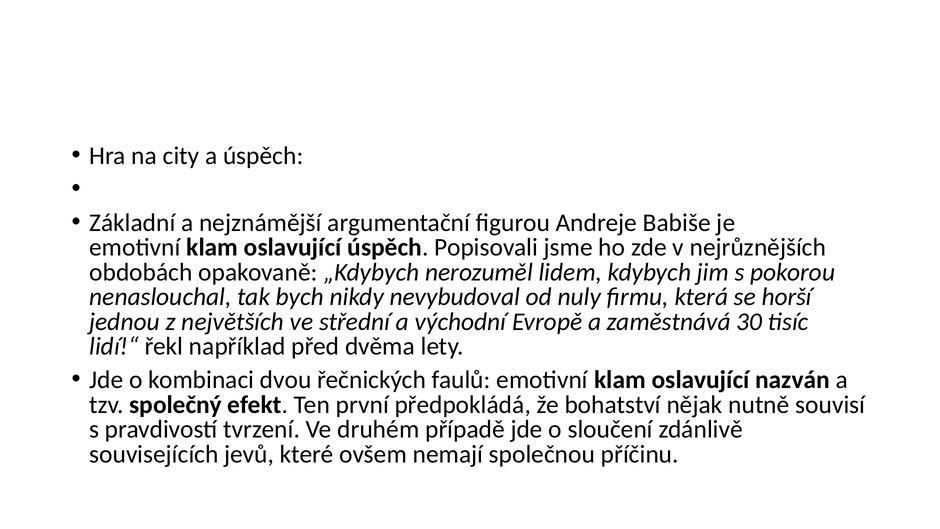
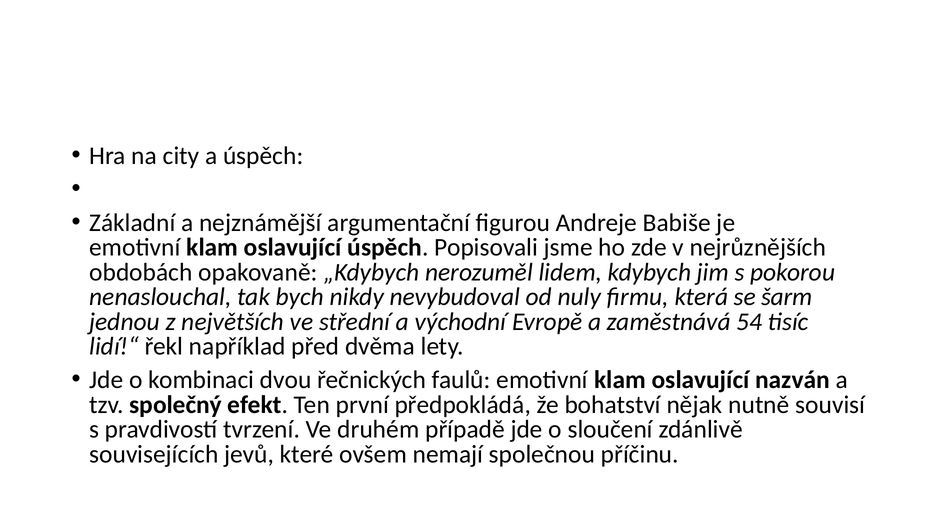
horší: horší -> šarm
30: 30 -> 54
